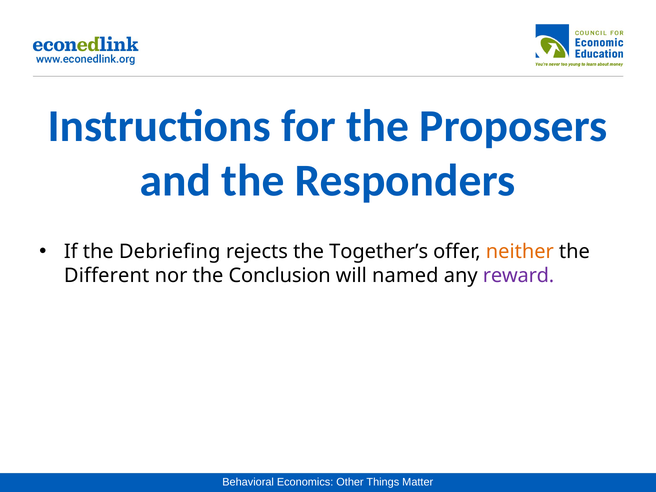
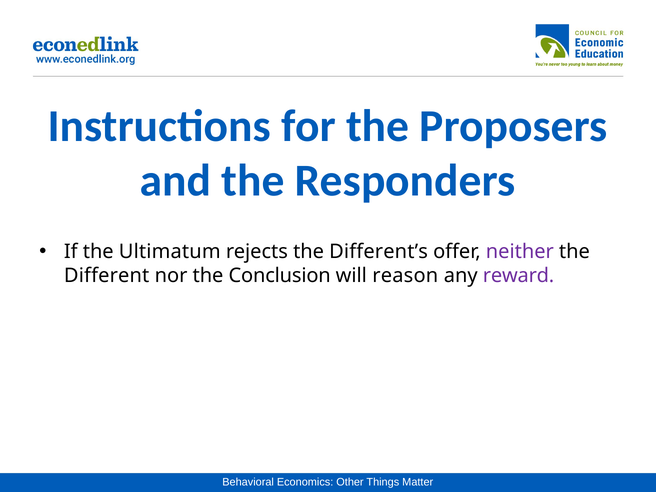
Debriefing: Debriefing -> Ultimatum
Together’s: Together’s -> Different’s
neither colour: orange -> purple
named: named -> reason
